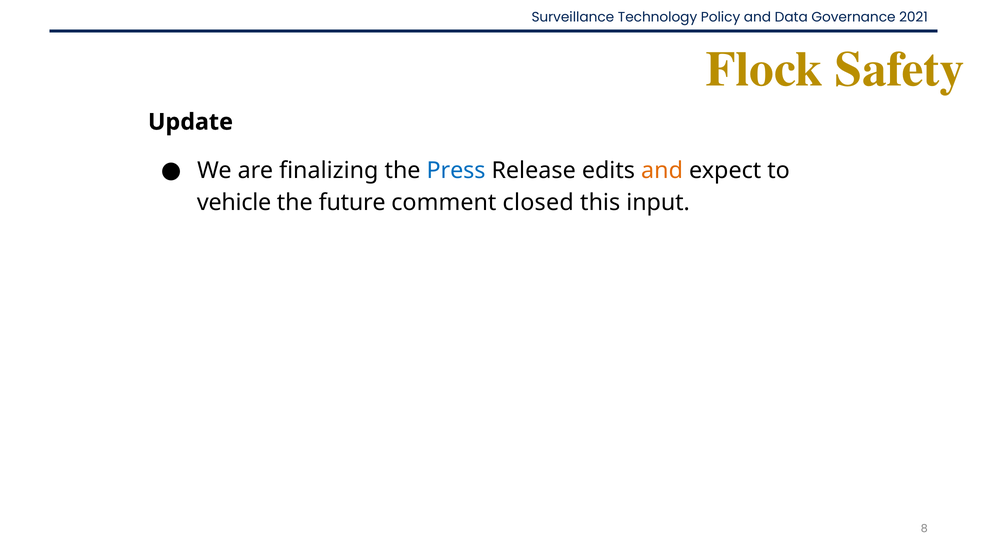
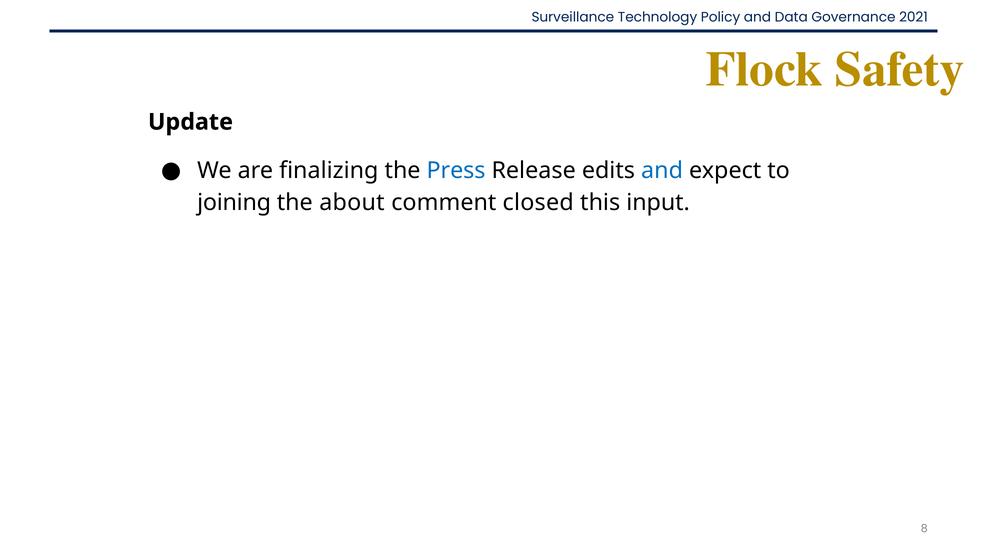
and at (662, 171) colour: orange -> blue
vehicle: vehicle -> joining
future: future -> about
